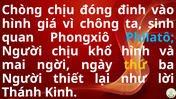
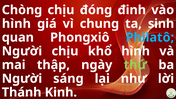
chông: chông -> chung
ngời: ngời -> thập
thứ colour: yellow -> light green
thiết: thiết -> sáng
